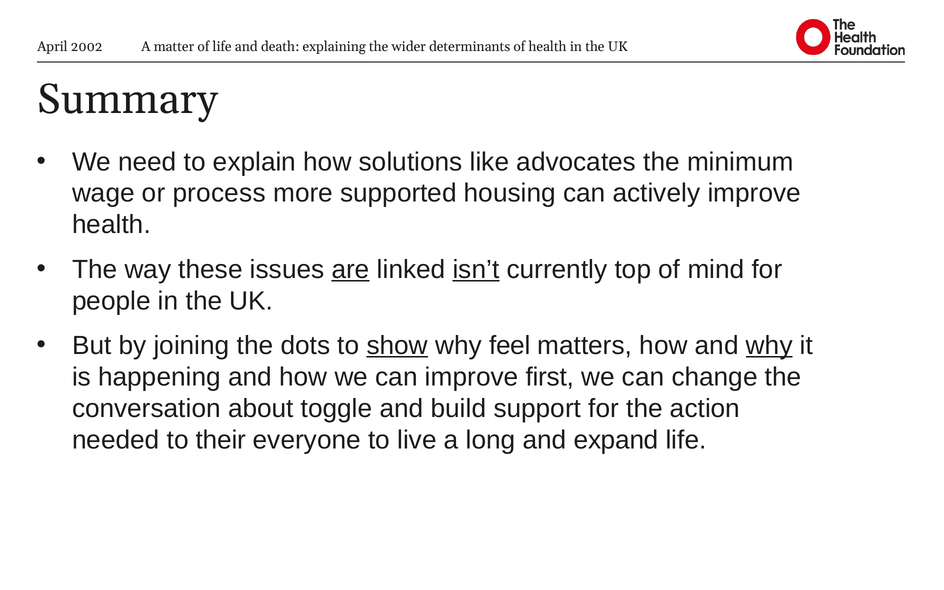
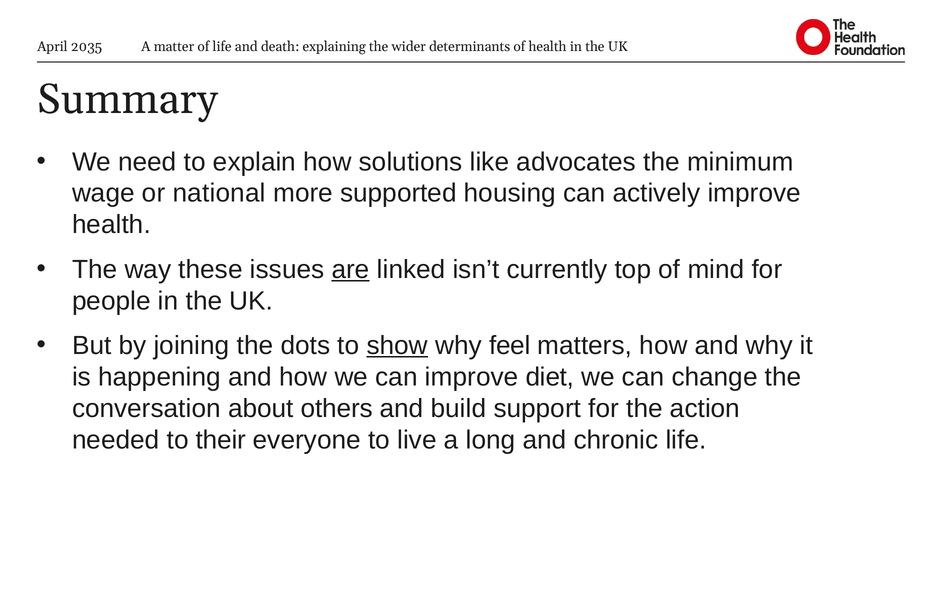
2002: 2002 -> 2035
process: process -> national
isn’t underline: present -> none
why at (769, 345) underline: present -> none
first: first -> diet
toggle: toggle -> others
expand: expand -> chronic
